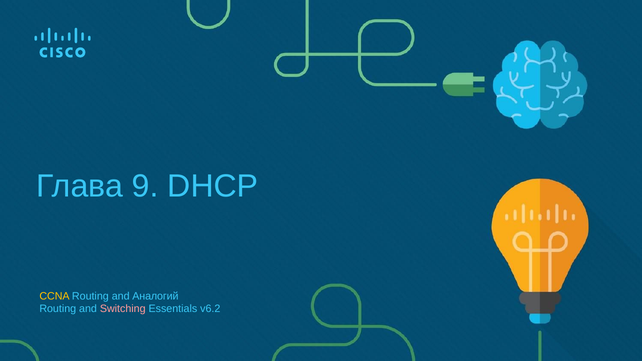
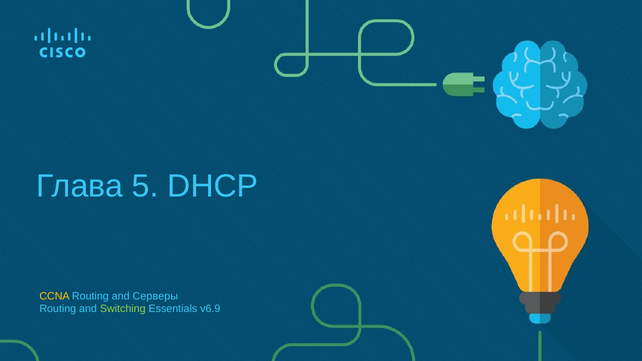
9: 9 -> 5
Аналогий: Аналогий -> Серверы
Switching colour: pink -> light green
v6.2: v6.2 -> v6.9
